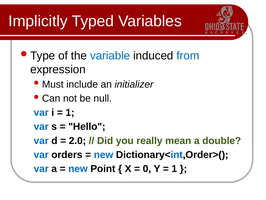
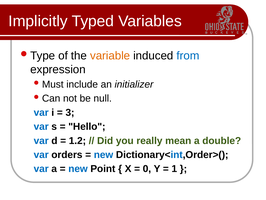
variable colour: blue -> orange
1 at (70, 112): 1 -> 3
2.0: 2.0 -> 1.2
